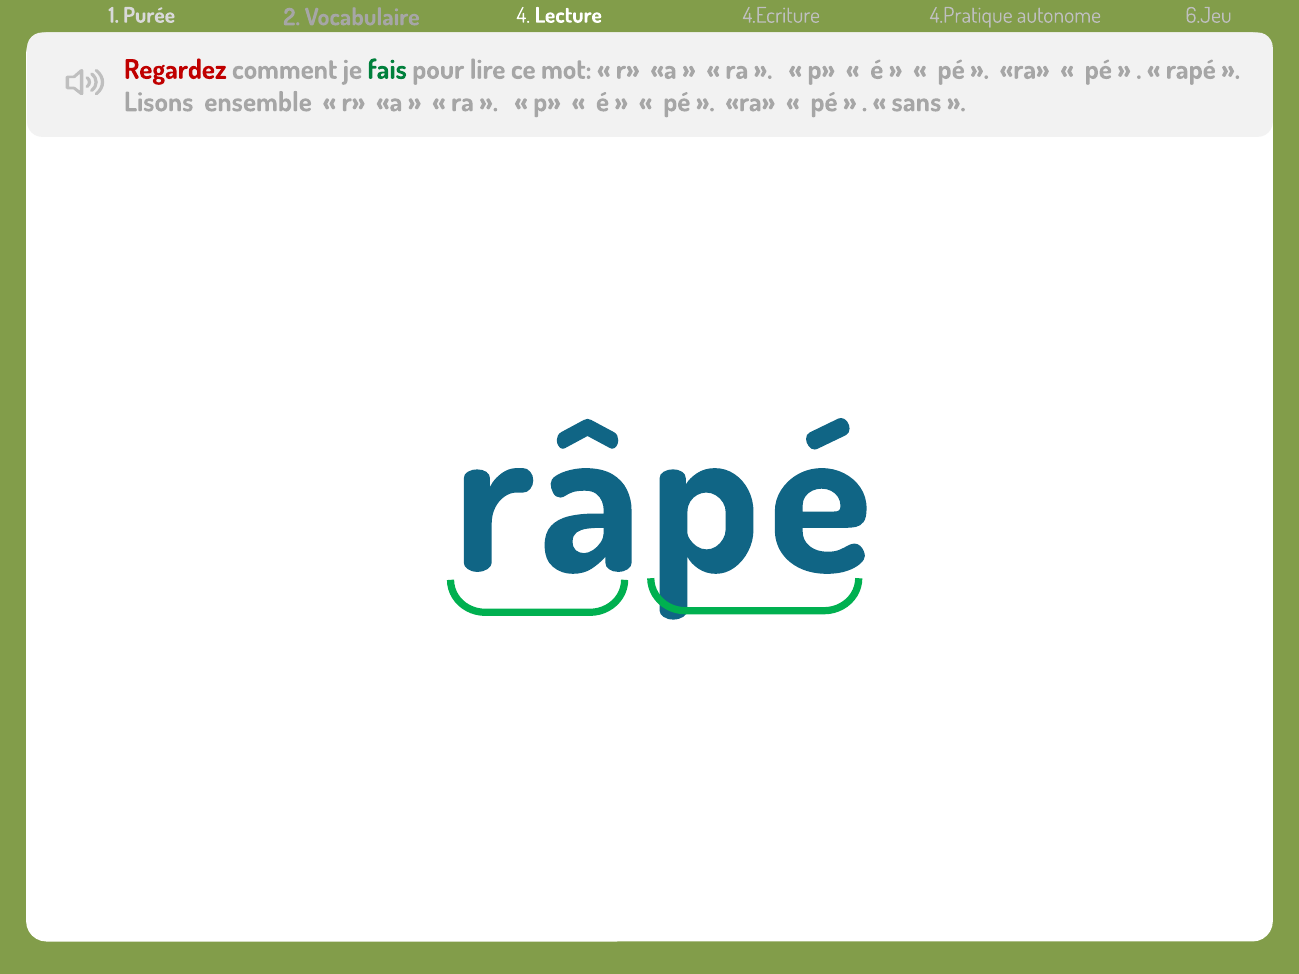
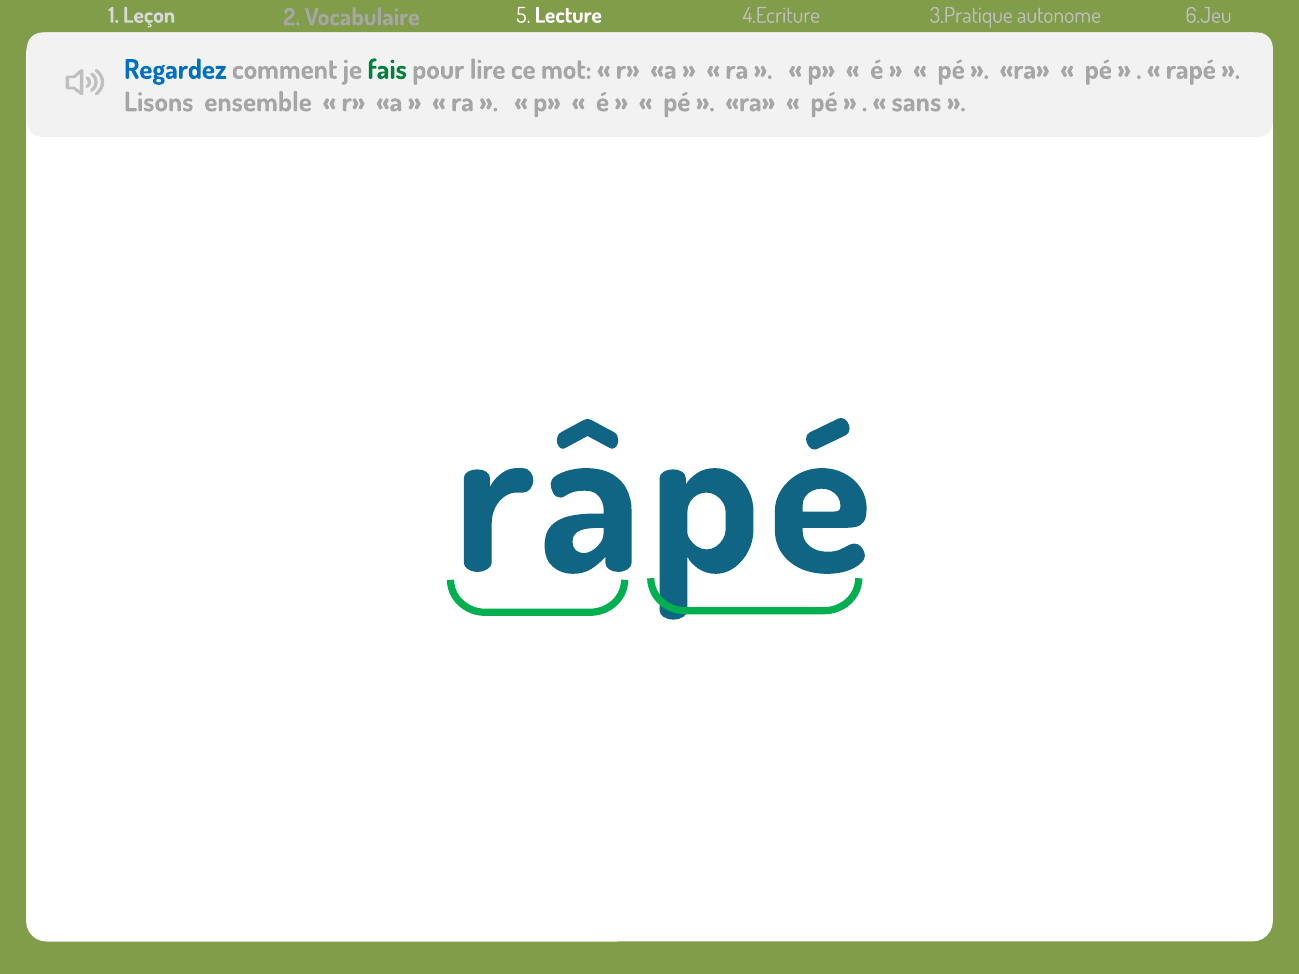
Purée: Purée -> Leçon
4: 4 -> 5
4.Pratique: 4.Pratique -> 3.Pratique
Regardez colour: red -> blue
